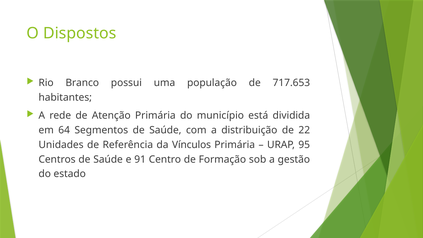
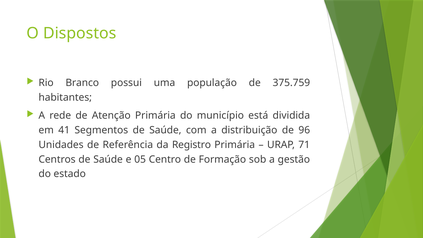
717.653: 717.653 -> 375.759
64: 64 -> 41
22: 22 -> 96
Vínculos: Vínculos -> Registro
95: 95 -> 71
91: 91 -> 05
